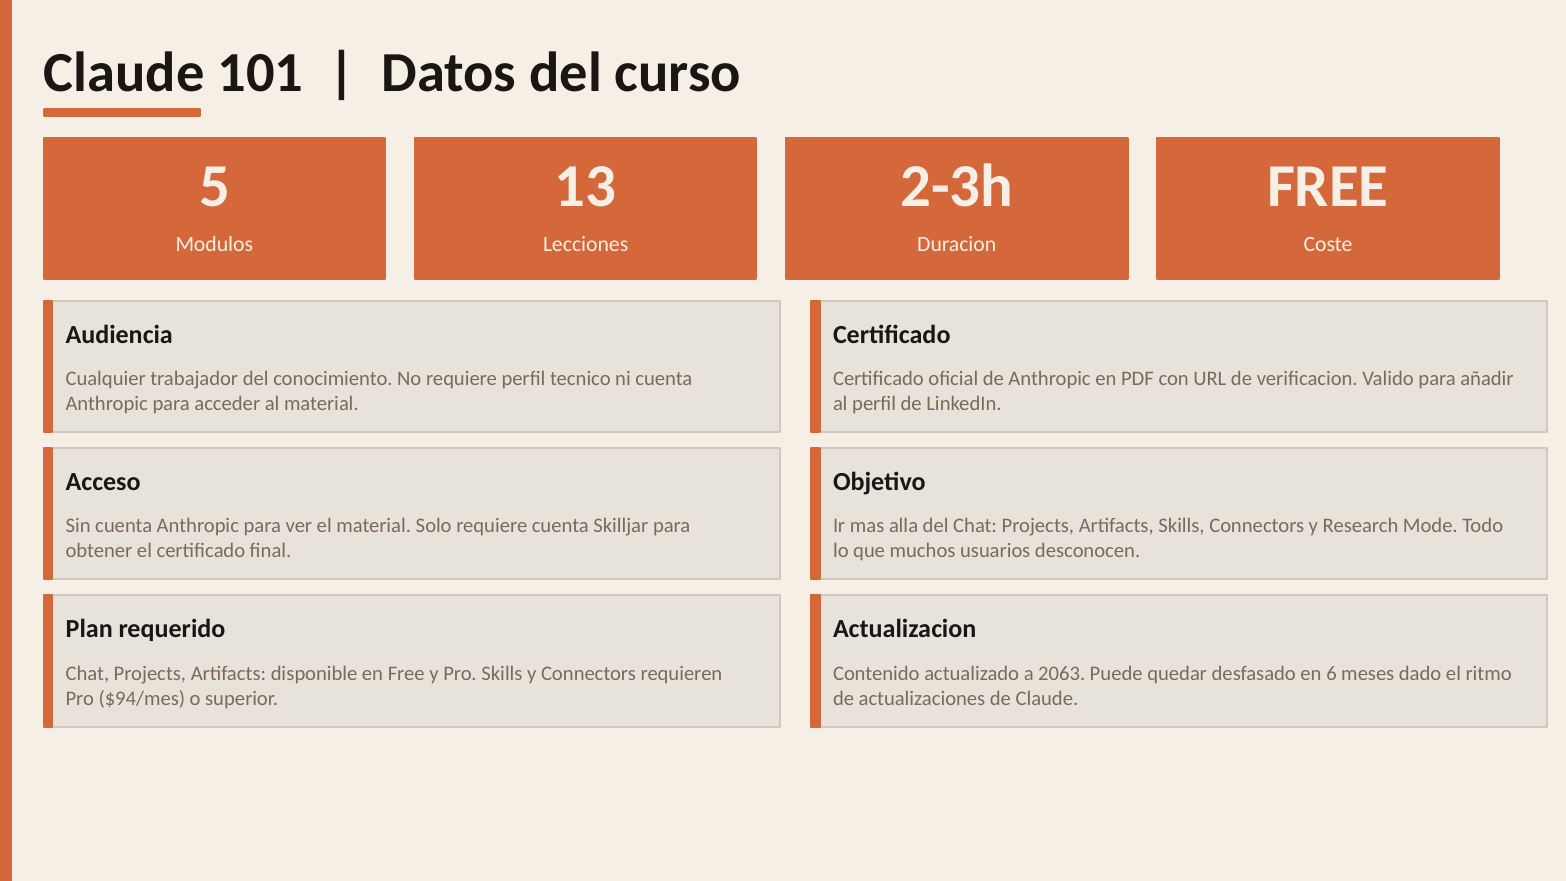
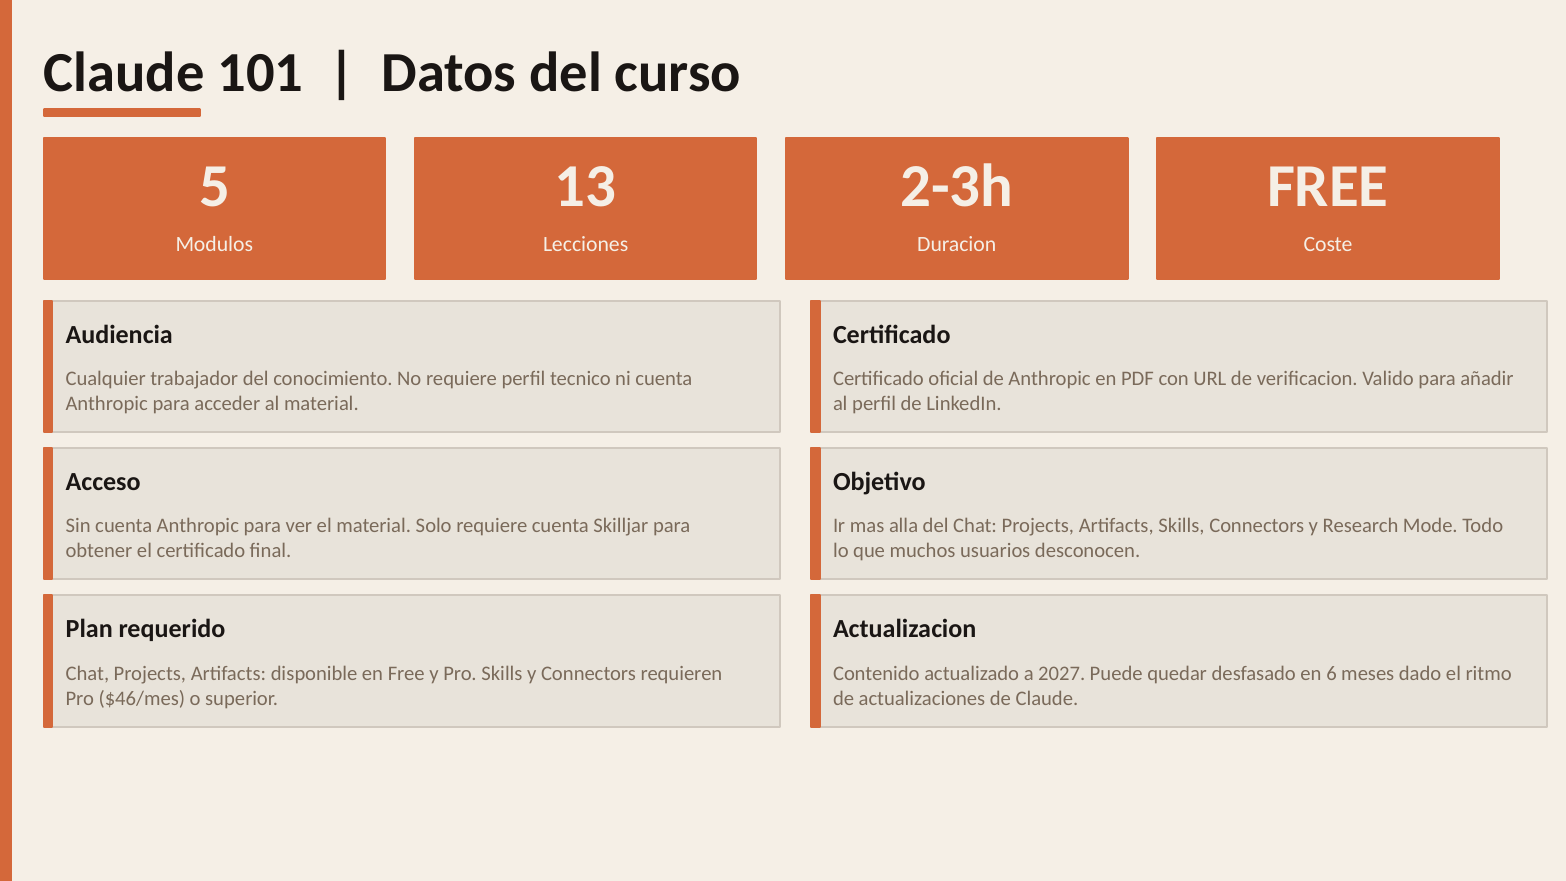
2063: 2063 -> 2027
$94/mes: $94/mes -> $46/mes
